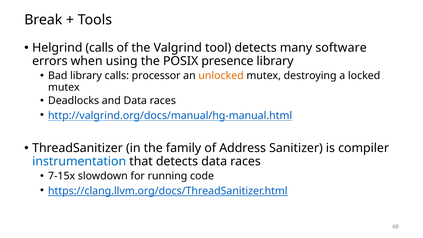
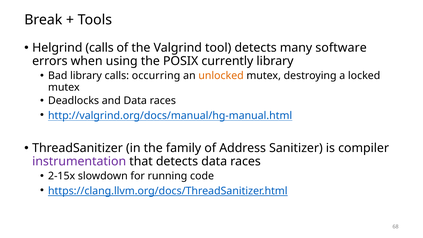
presence: presence -> currently
processor: processor -> occurring
instrumentation colour: blue -> purple
7-15x: 7-15x -> 2-15x
